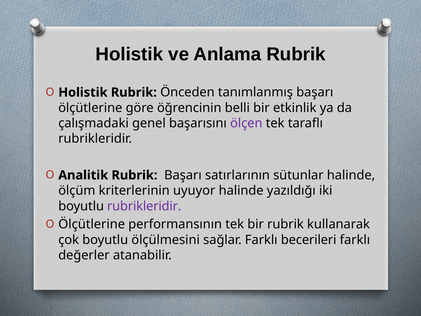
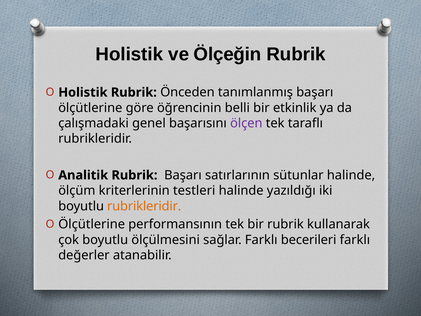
Anlama: Anlama -> Ölçeğin
uyuyor: uyuyor -> testleri
rubrikleridir at (144, 206) colour: purple -> orange
